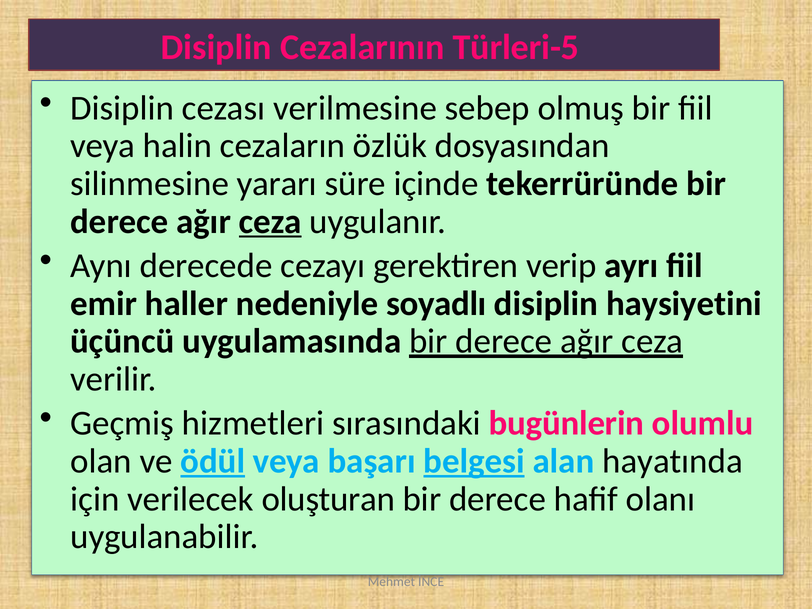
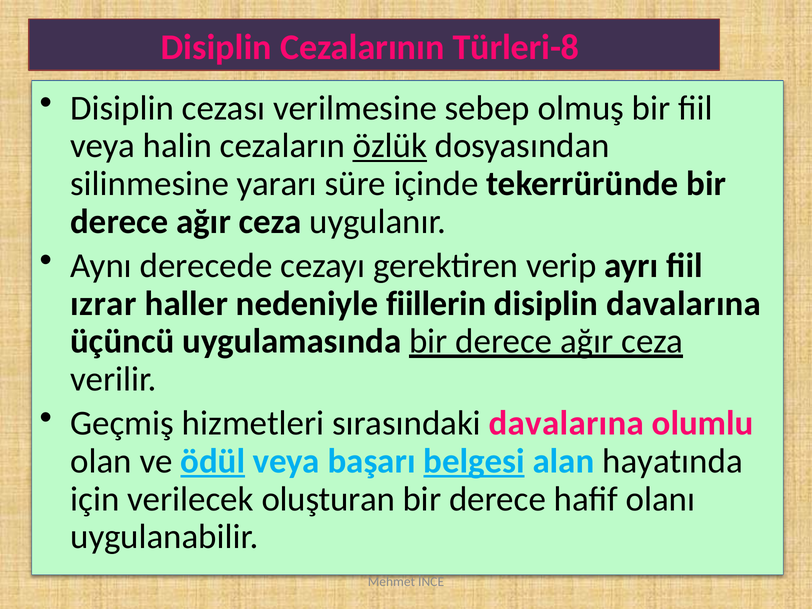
Türleri-5: Türleri-5 -> Türleri-8
özlük underline: none -> present
ceza at (270, 221) underline: present -> none
emir: emir -> ızrar
soyadlı: soyadlı -> fiillerin
disiplin haysiyetini: haysiyetini -> davalarına
sırasındaki bugünlerin: bugünlerin -> davalarına
